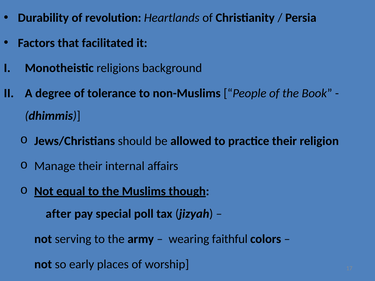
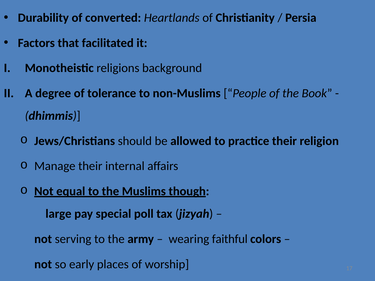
revolution: revolution -> converted
after: after -> large
